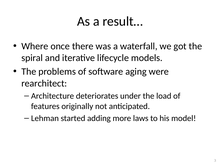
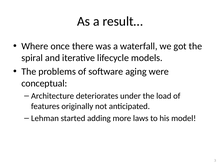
rearchitect: rearchitect -> conceptual
